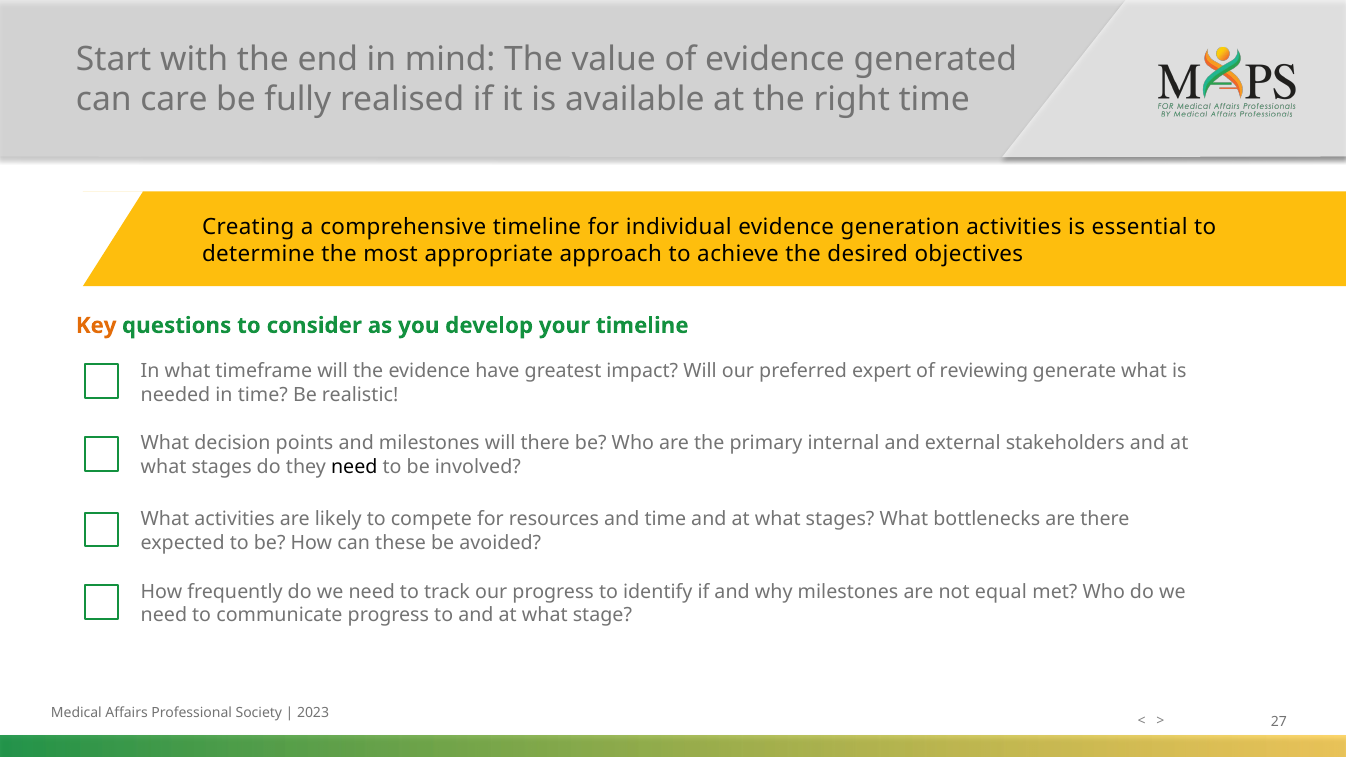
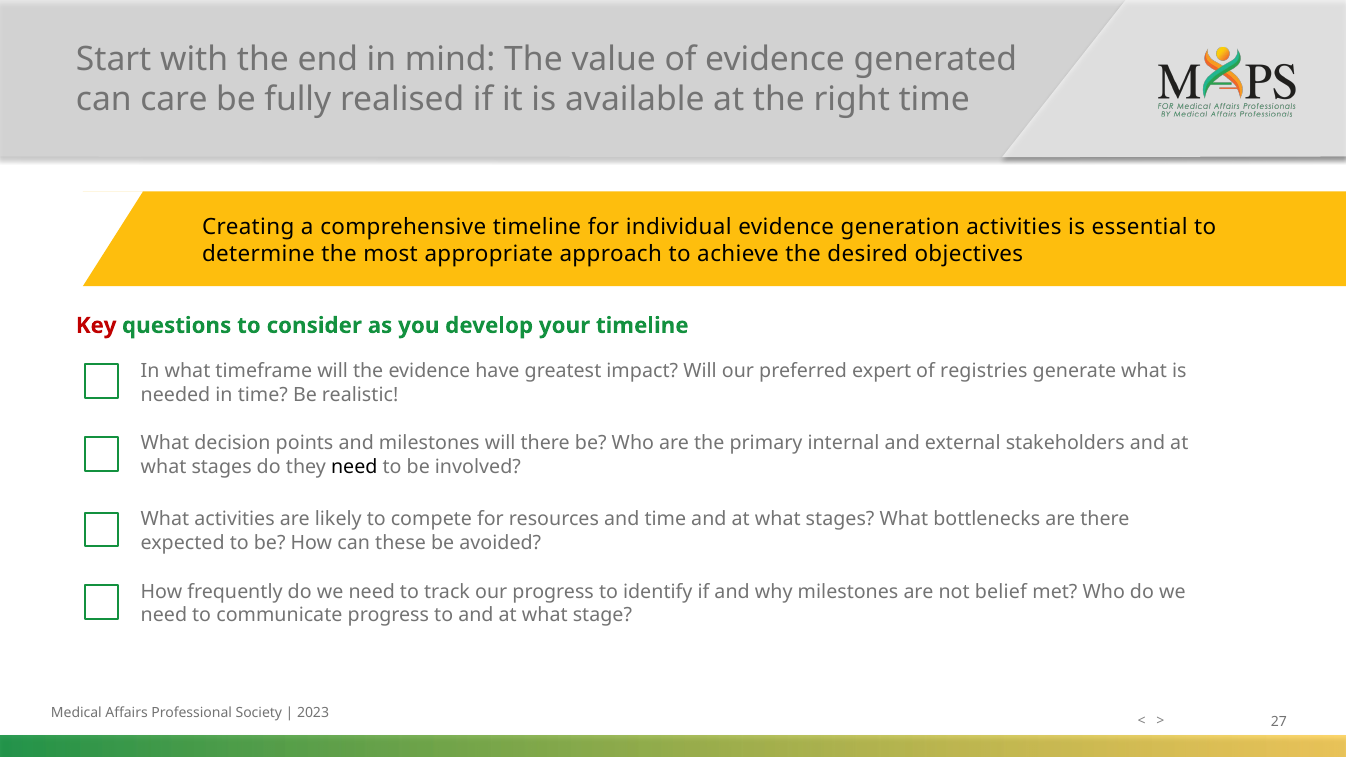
Key colour: orange -> red
reviewing: reviewing -> registries
equal: equal -> belief
